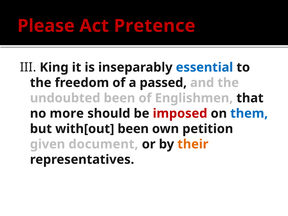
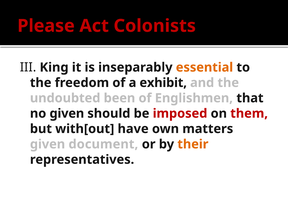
Pretence: Pretence -> Colonists
essential colour: blue -> orange
passed: passed -> exhibit
no more: more -> given
them colour: blue -> red
with[out been: been -> have
petition: petition -> matters
